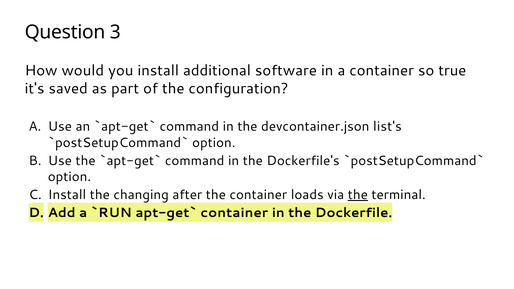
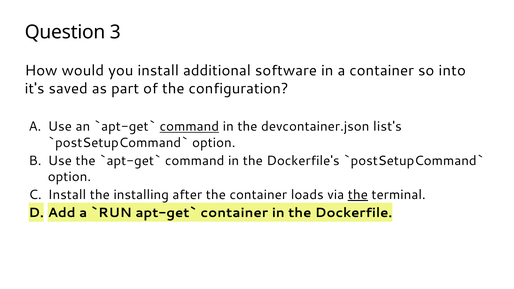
true: true -> into
command at (189, 127) underline: none -> present
changing: changing -> installing
